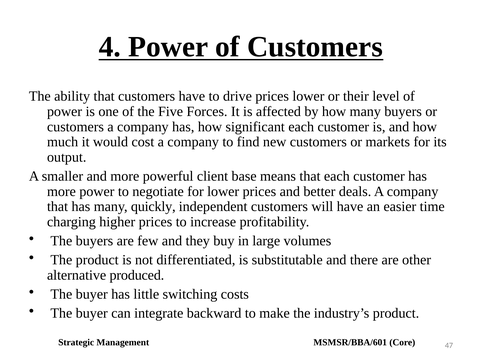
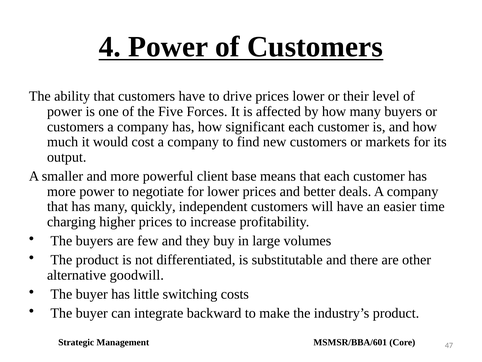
produced: produced -> goodwill
